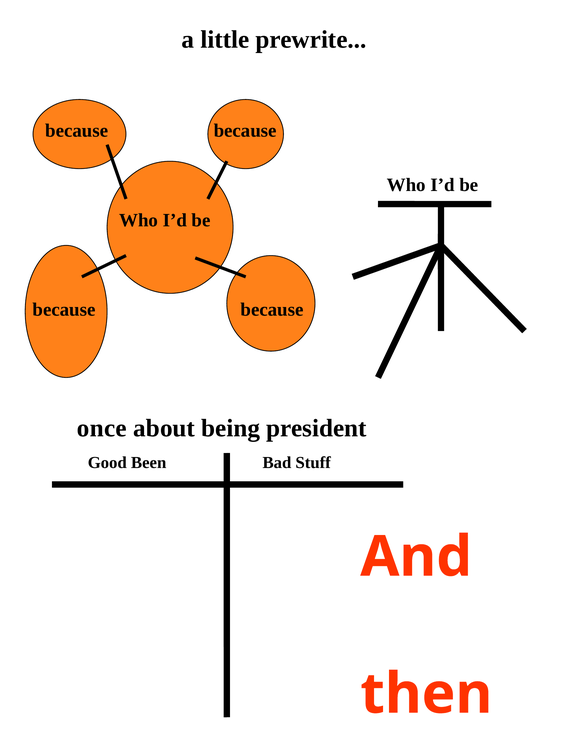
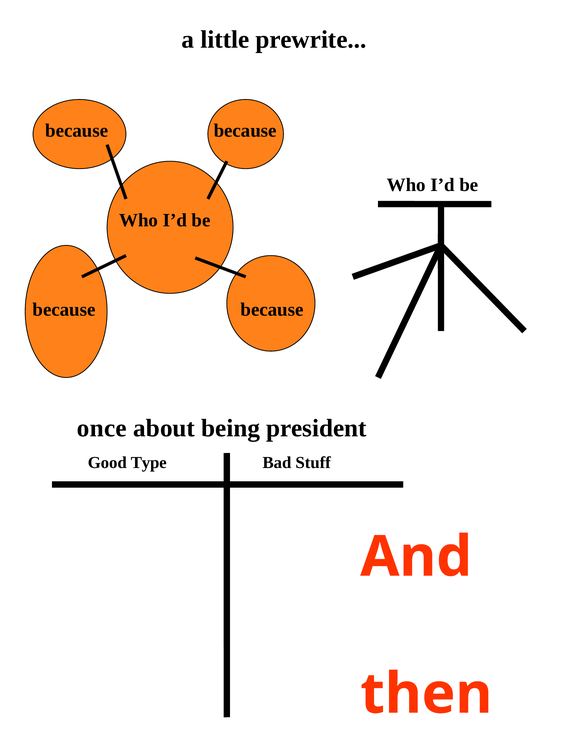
Been: Been -> Type
